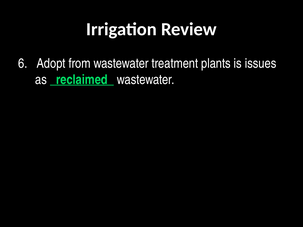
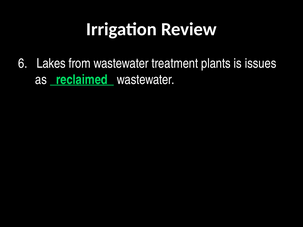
Adopt: Adopt -> Lakes
